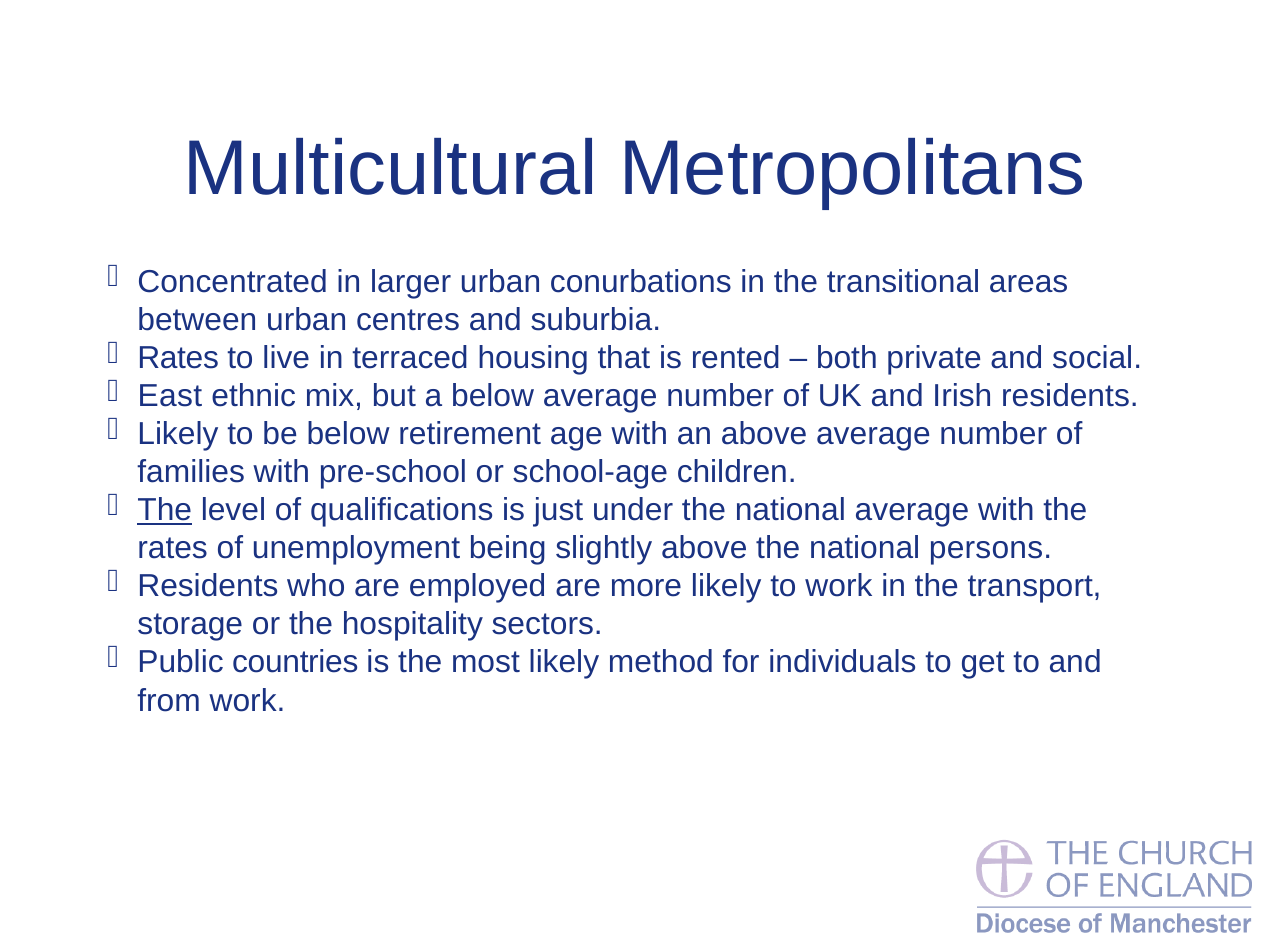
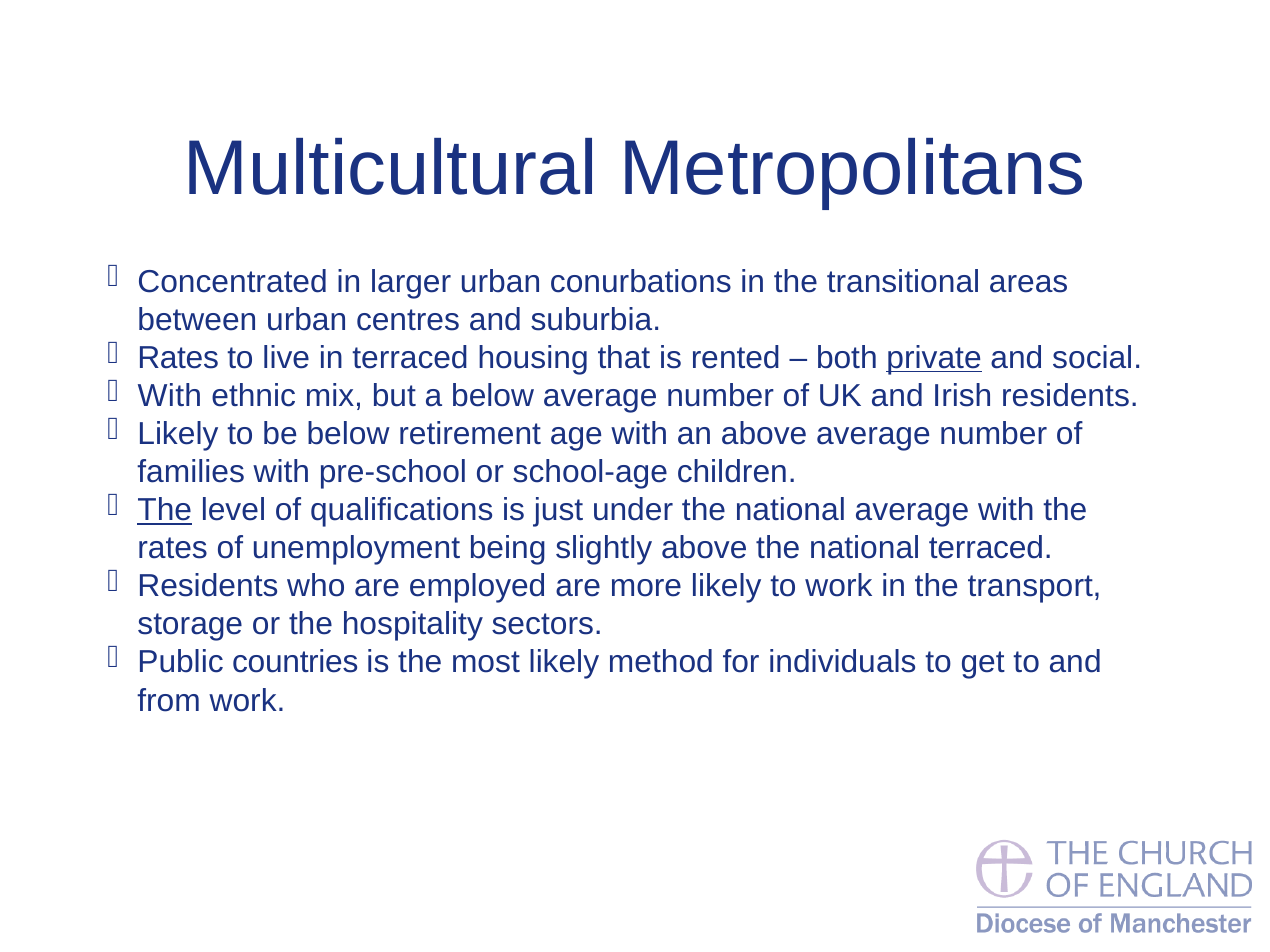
private underline: none -> present
East at (170, 396): East -> With
national persons: persons -> terraced
